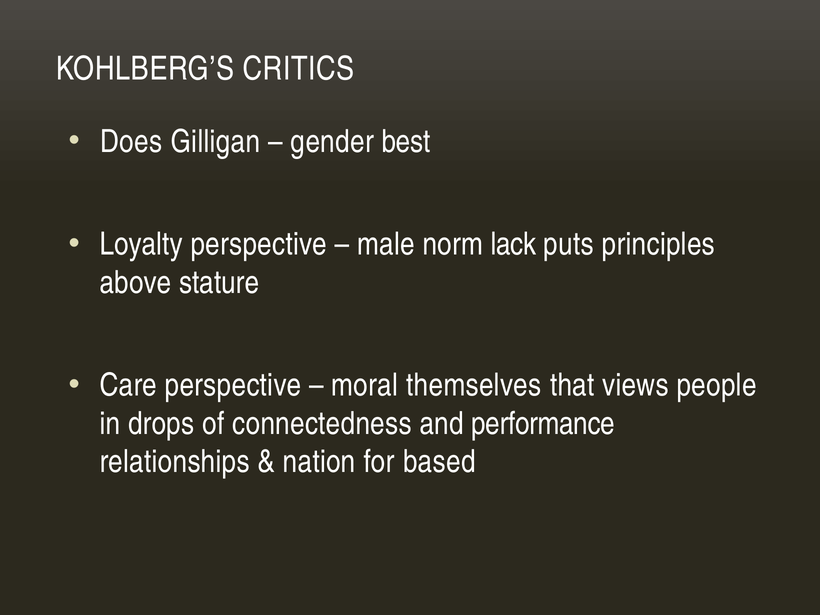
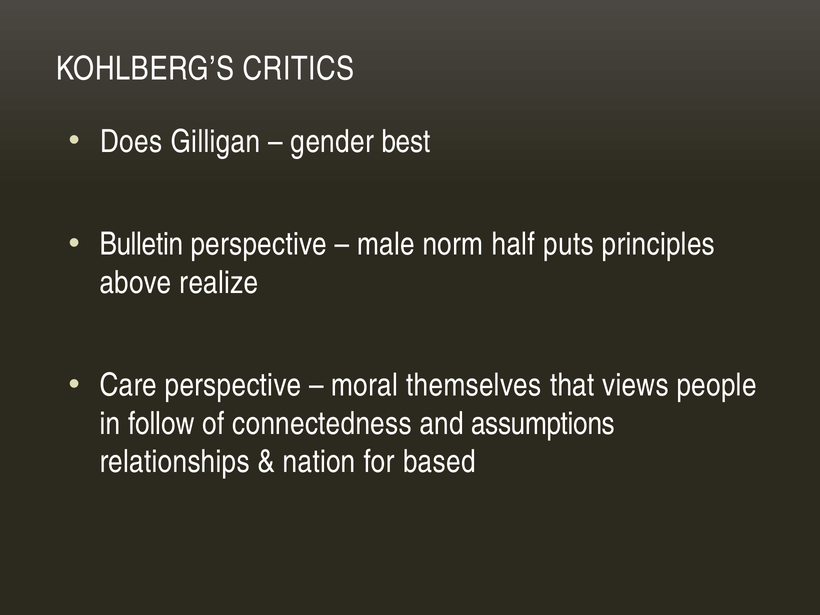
Loyalty: Loyalty -> Bulletin
lack: lack -> half
stature: stature -> realize
drops: drops -> follow
performance: performance -> assumptions
